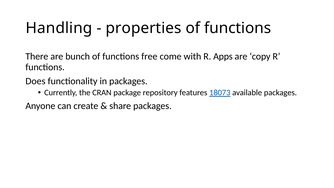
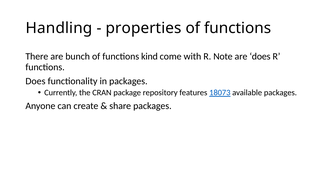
free: free -> kind
Apps: Apps -> Note
are copy: copy -> does
